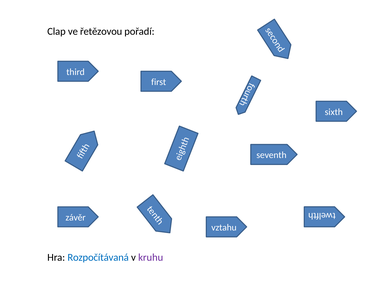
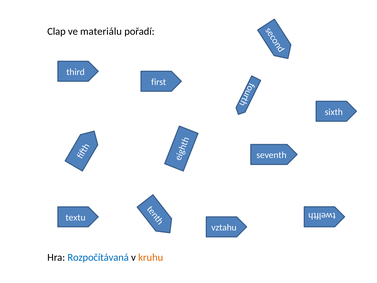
řetězovou: řetězovou -> materiálu
závěr: závěr -> textu
kruhu colour: purple -> orange
